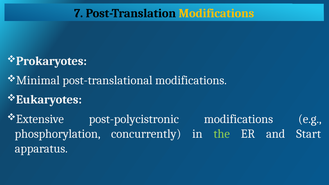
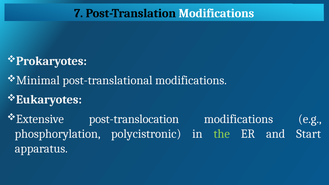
Modifications at (216, 13) colour: yellow -> white
post-polycistronic: post-polycistronic -> post-translocation
concurrently: concurrently -> polycistronic
